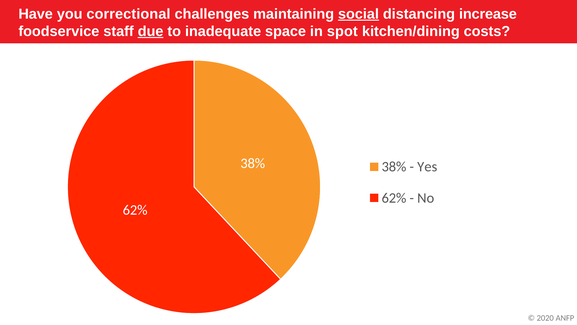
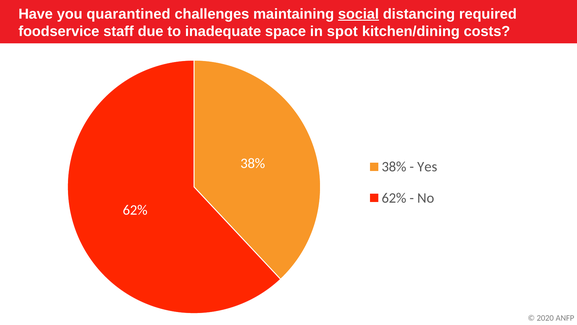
correctional: correctional -> quarantined
increase: increase -> required
due underline: present -> none
